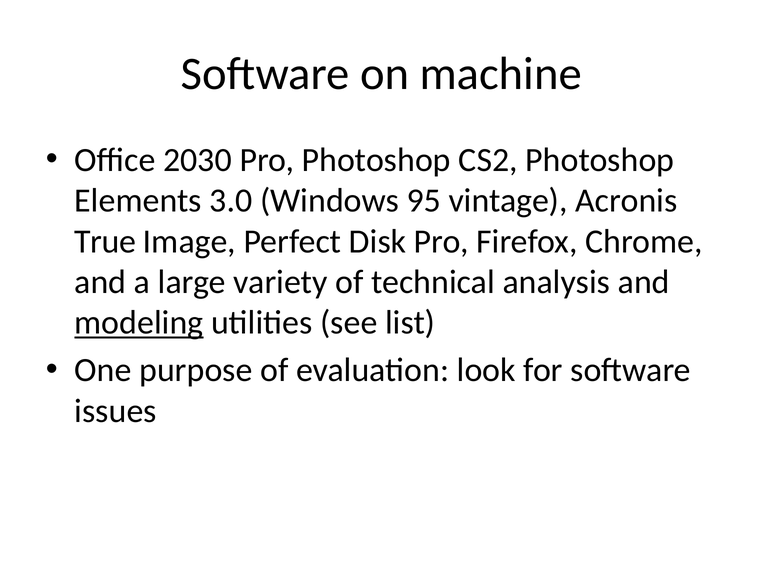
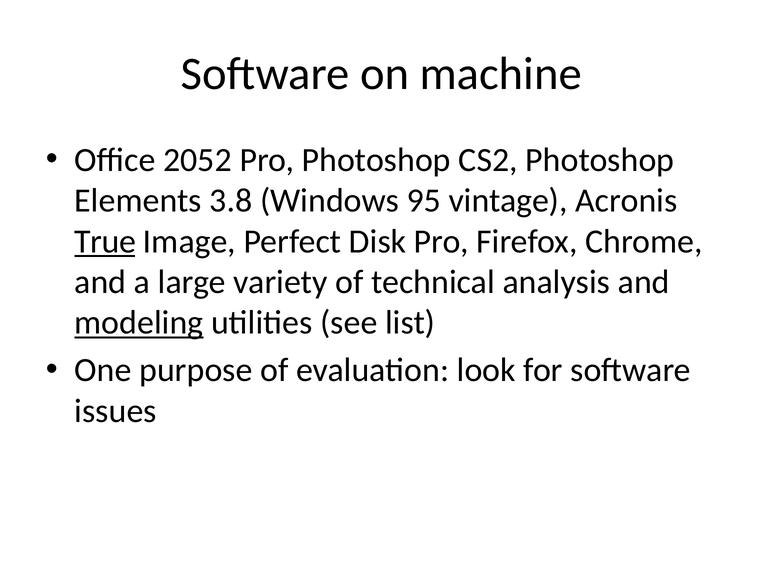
2030: 2030 -> 2052
3.0: 3.0 -> 3.8
True underline: none -> present
